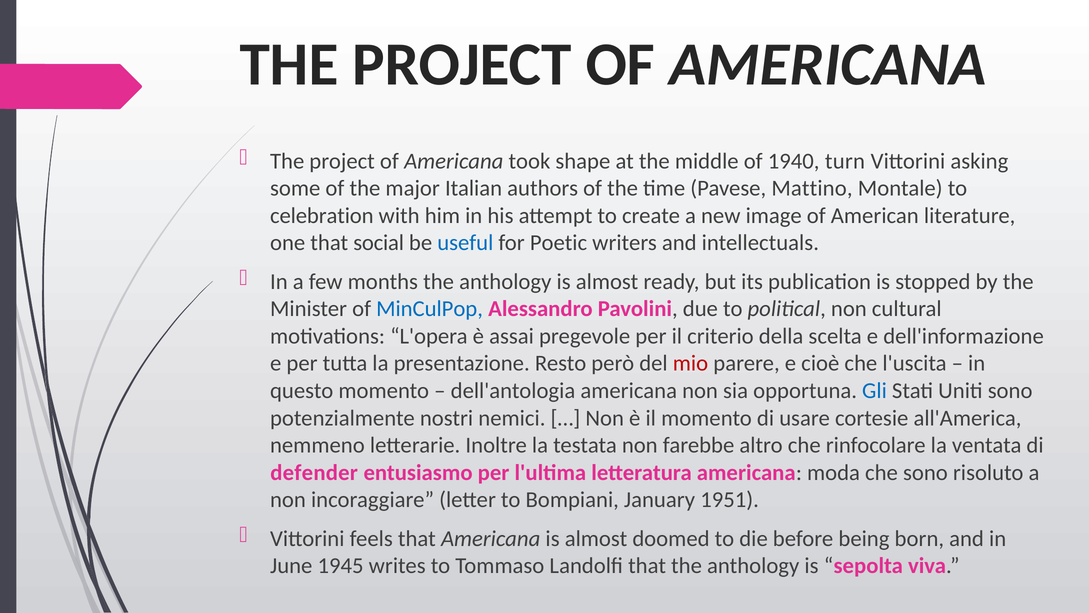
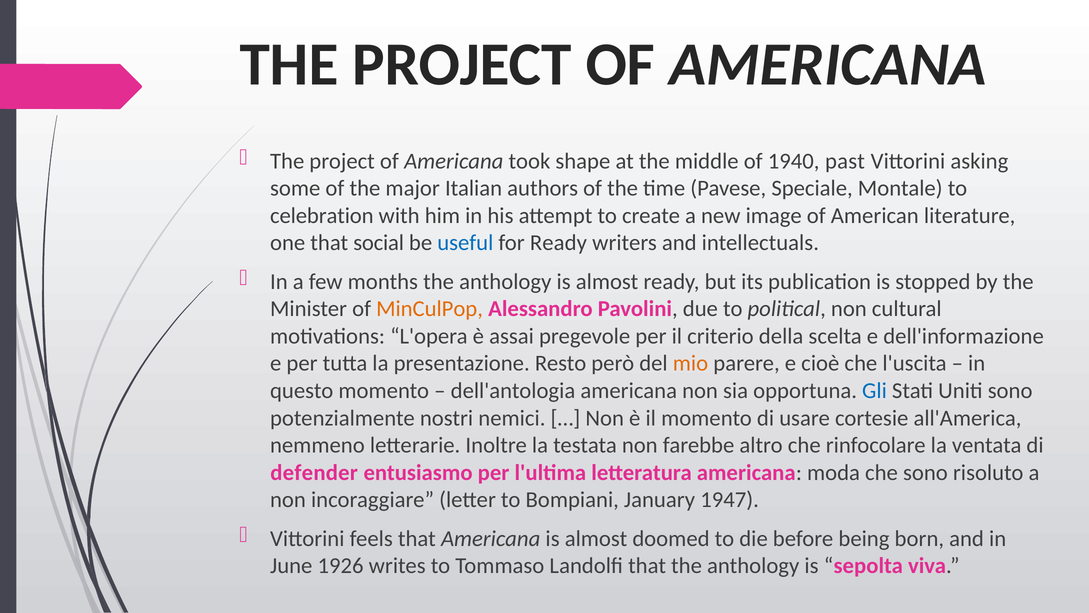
turn: turn -> past
Mattino: Mattino -> Speciale
for Poetic: Poetic -> Ready
MinCulPop colour: blue -> orange
mio colour: red -> orange
1951: 1951 -> 1947
1945: 1945 -> 1926
